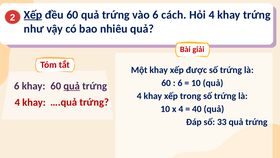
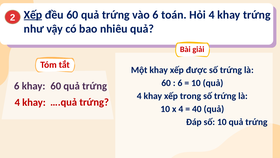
cách: cách -> toán
quả at (72, 86) underline: present -> none
số 33: 33 -> 10
